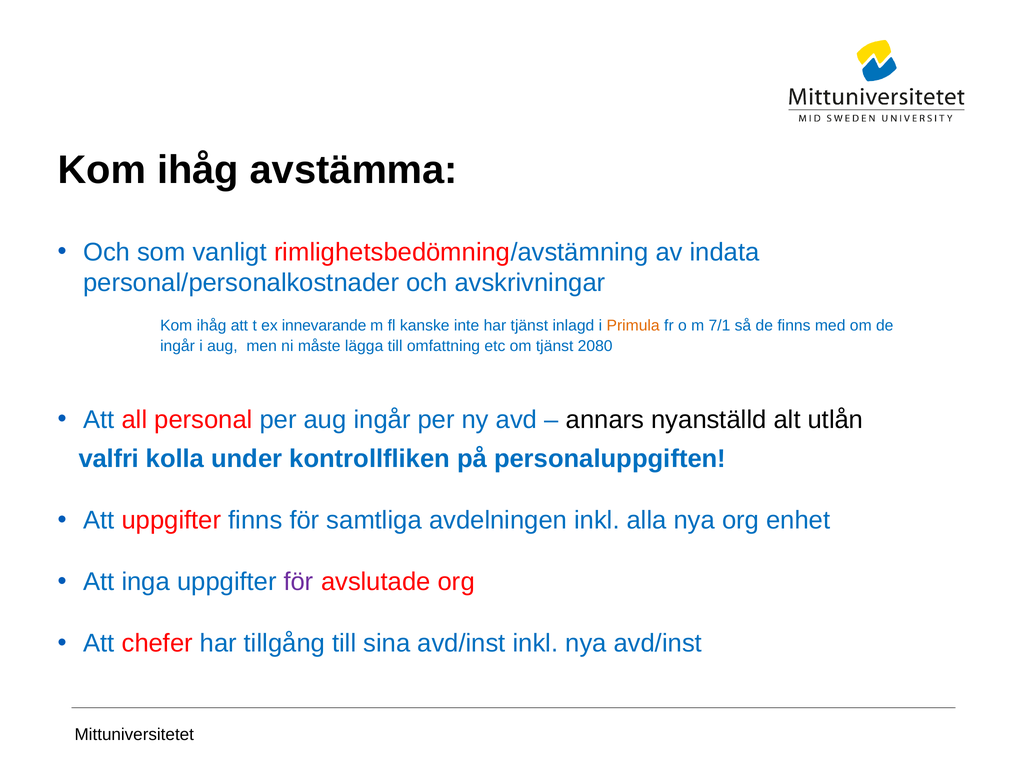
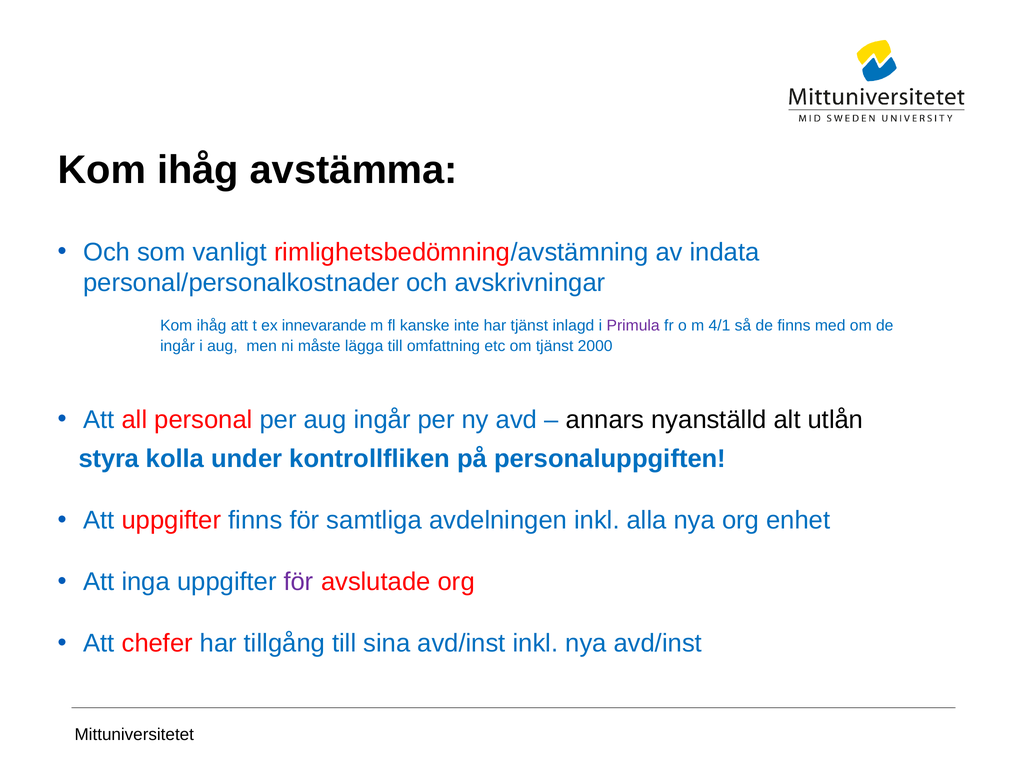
Primula colour: orange -> purple
7/1: 7/1 -> 4/1
2080: 2080 -> 2000
valfri: valfri -> styra
